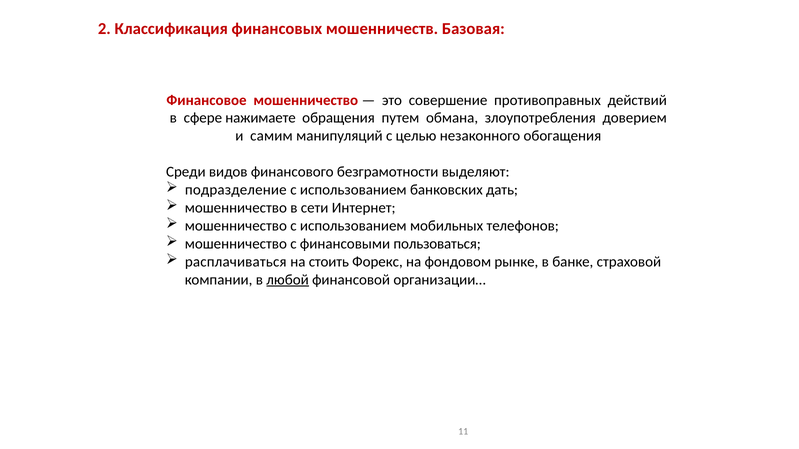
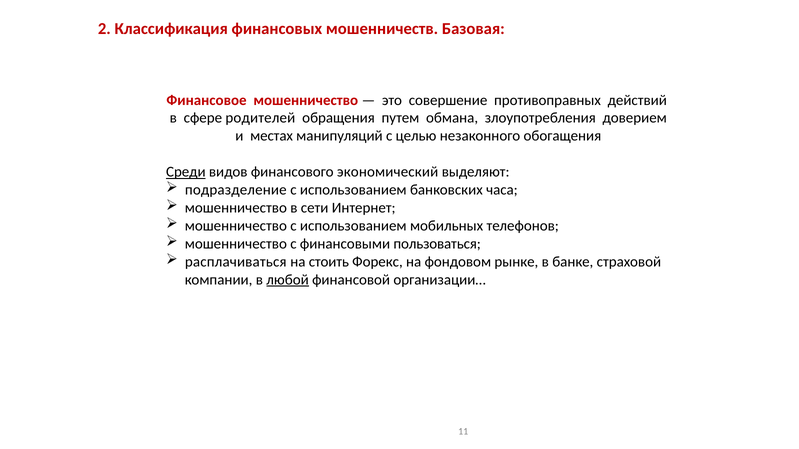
нажимаете: нажимаете -> родителей
самим: самим -> местах
Среди underline: none -> present
безграмотности: безграмотности -> экономический
дать: дать -> часа
